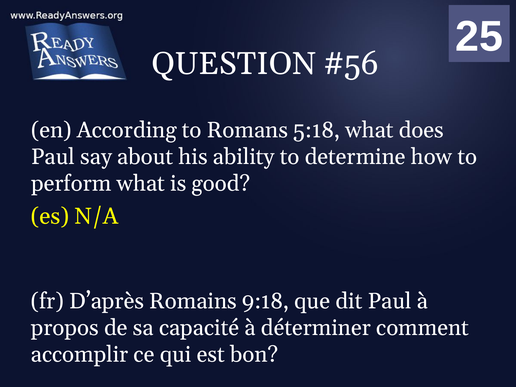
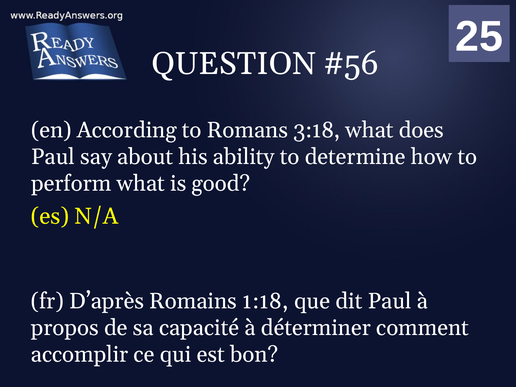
5:18: 5:18 -> 3:18
9:18: 9:18 -> 1:18
